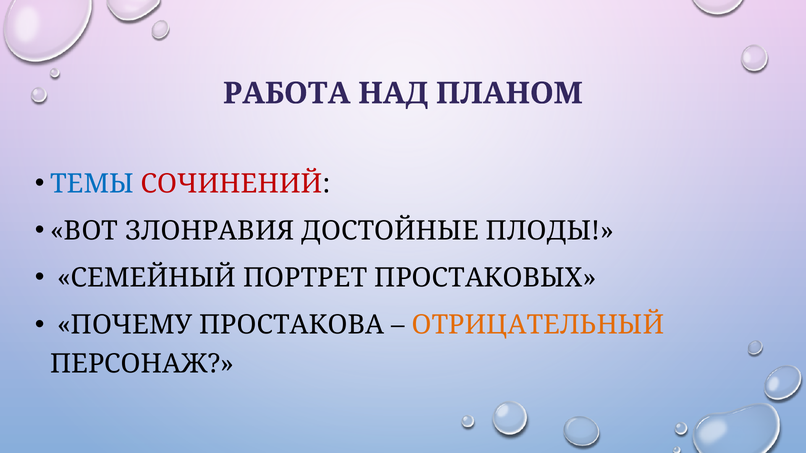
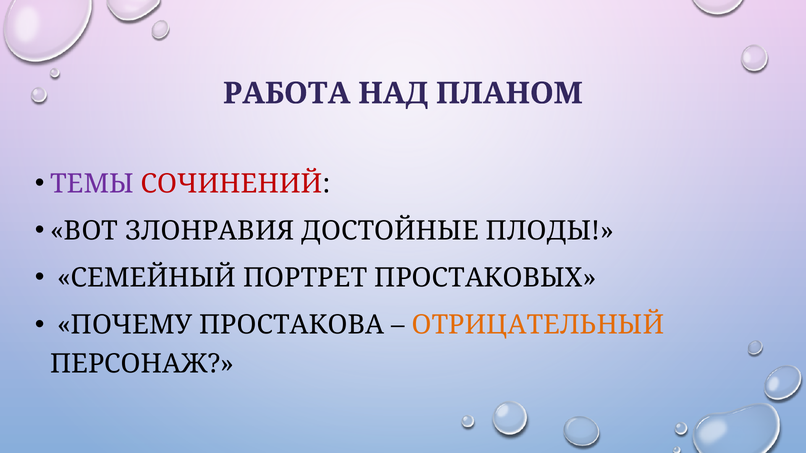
ТЕМЫ colour: blue -> purple
